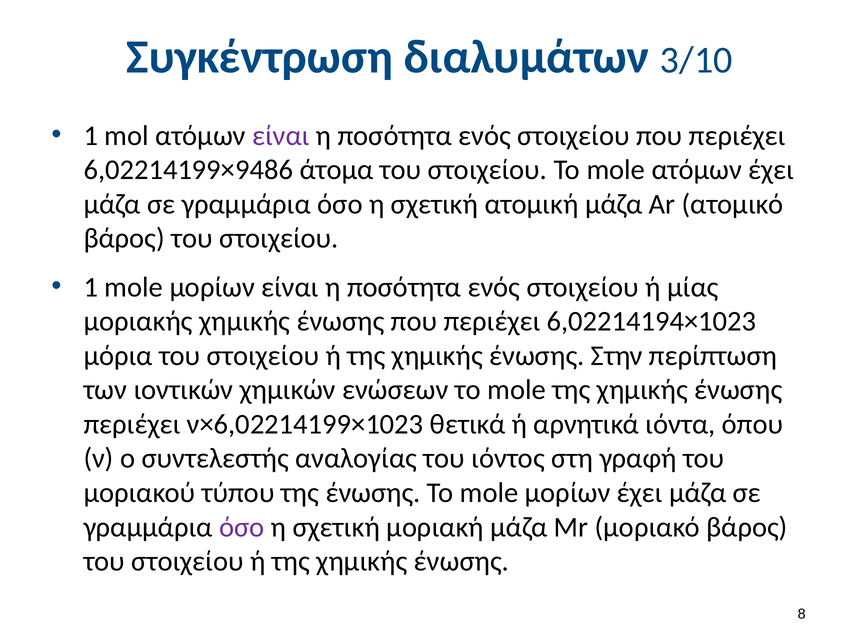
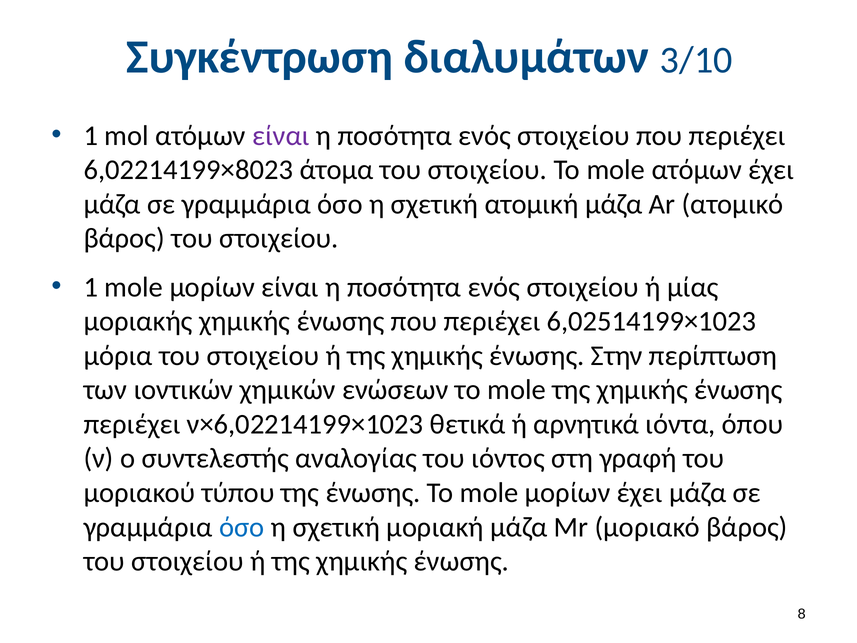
6,02214199×9486: 6,02214199×9486 -> 6,02214199×8023
6,02214194×1023: 6,02214194×1023 -> 6,02514199×1023
όσο at (242, 527) colour: purple -> blue
